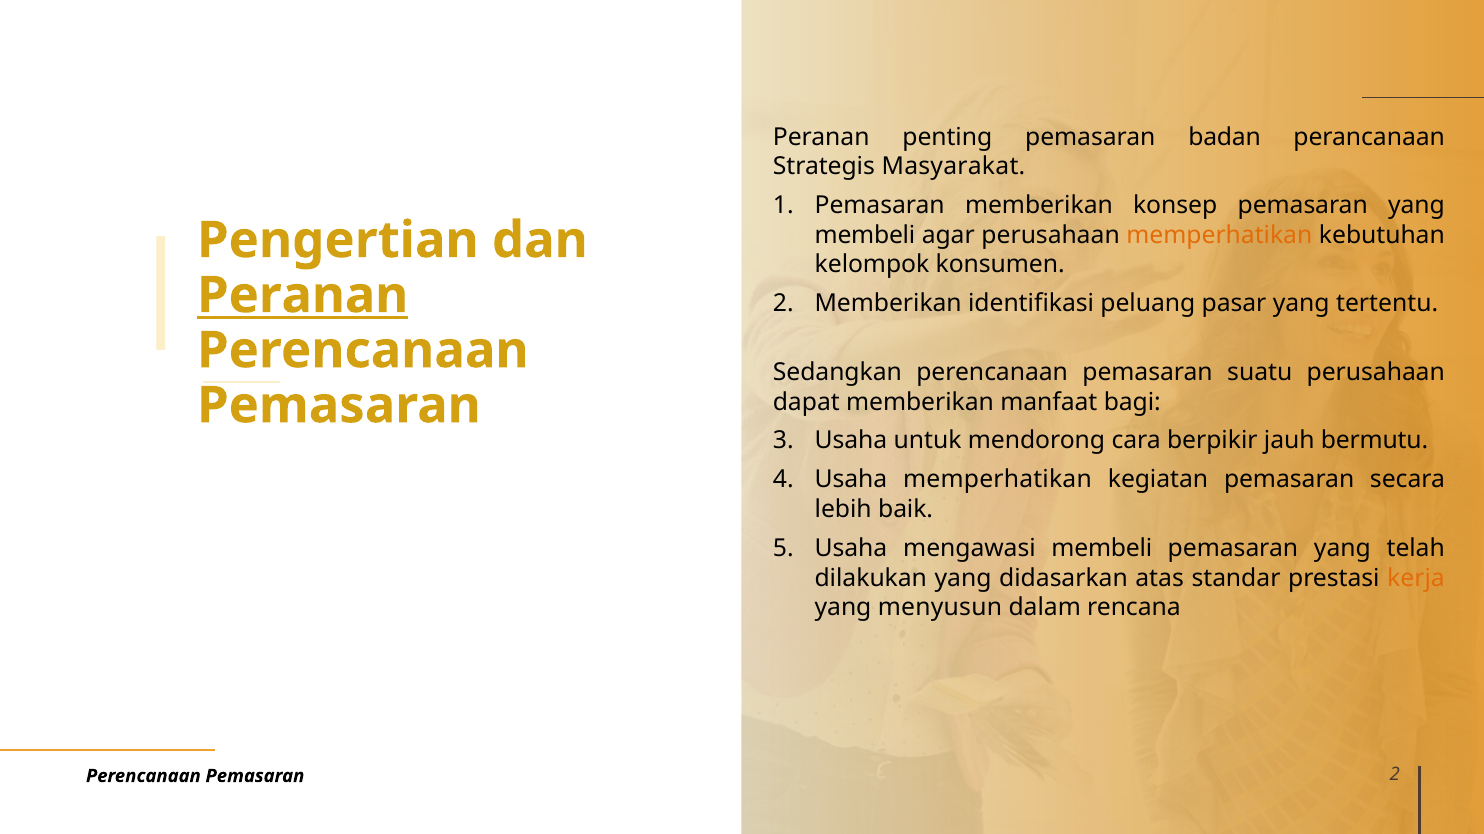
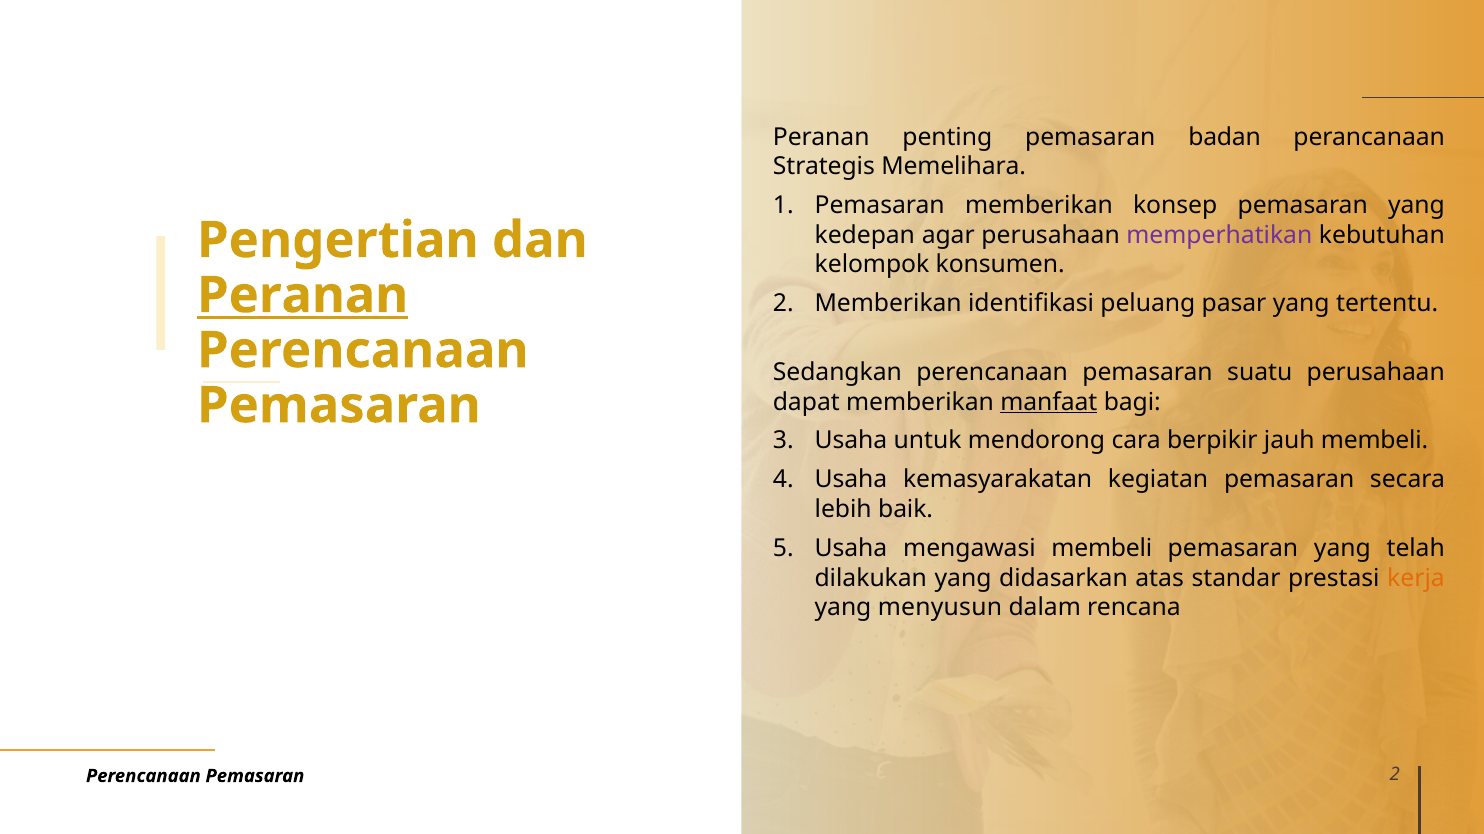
Masyarakat: Masyarakat -> Memelihara
membeli at (865, 235): membeli -> kedepan
memperhatikan at (1219, 235) colour: orange -> purple
manfaat underline: none -> present
jauh bermutu: bermutu -> membeli
Usaha memperhatikan: memperhatikan -> kemasyarakatan
